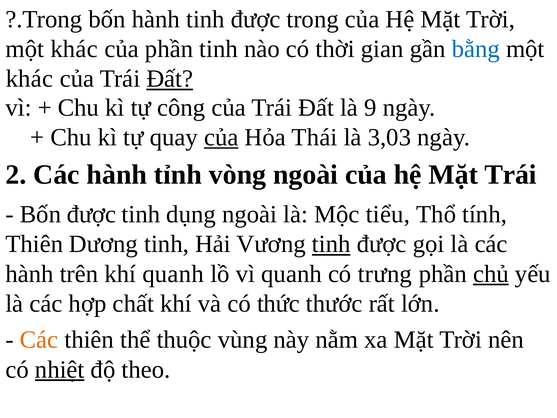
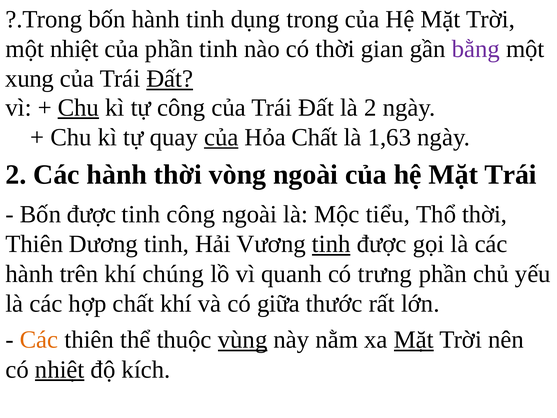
hành tinh được: được -> dụng
khác at (74, 49): khác -> nhiệt
bằng colour: blue -> purple
khác at (29, 79): khác -> xung
Chu at (78, 108) underline: none -> present
là 9: 9 -> 2
Hỏa Thái: Thái -> Chất
3,03: 3,03 -> 1,63
hành tỉnh: tỉnh -> thời
tinh dụng: dụng -> công
Thổ tính: tính -> thời
khí quanh: quanh -> chúng
chủ underline: present -> none
thức: thức -> giữa
vùng underline: none -> present
Mặt at (414, 340) underline: none -> present
theo: theo -> kích
